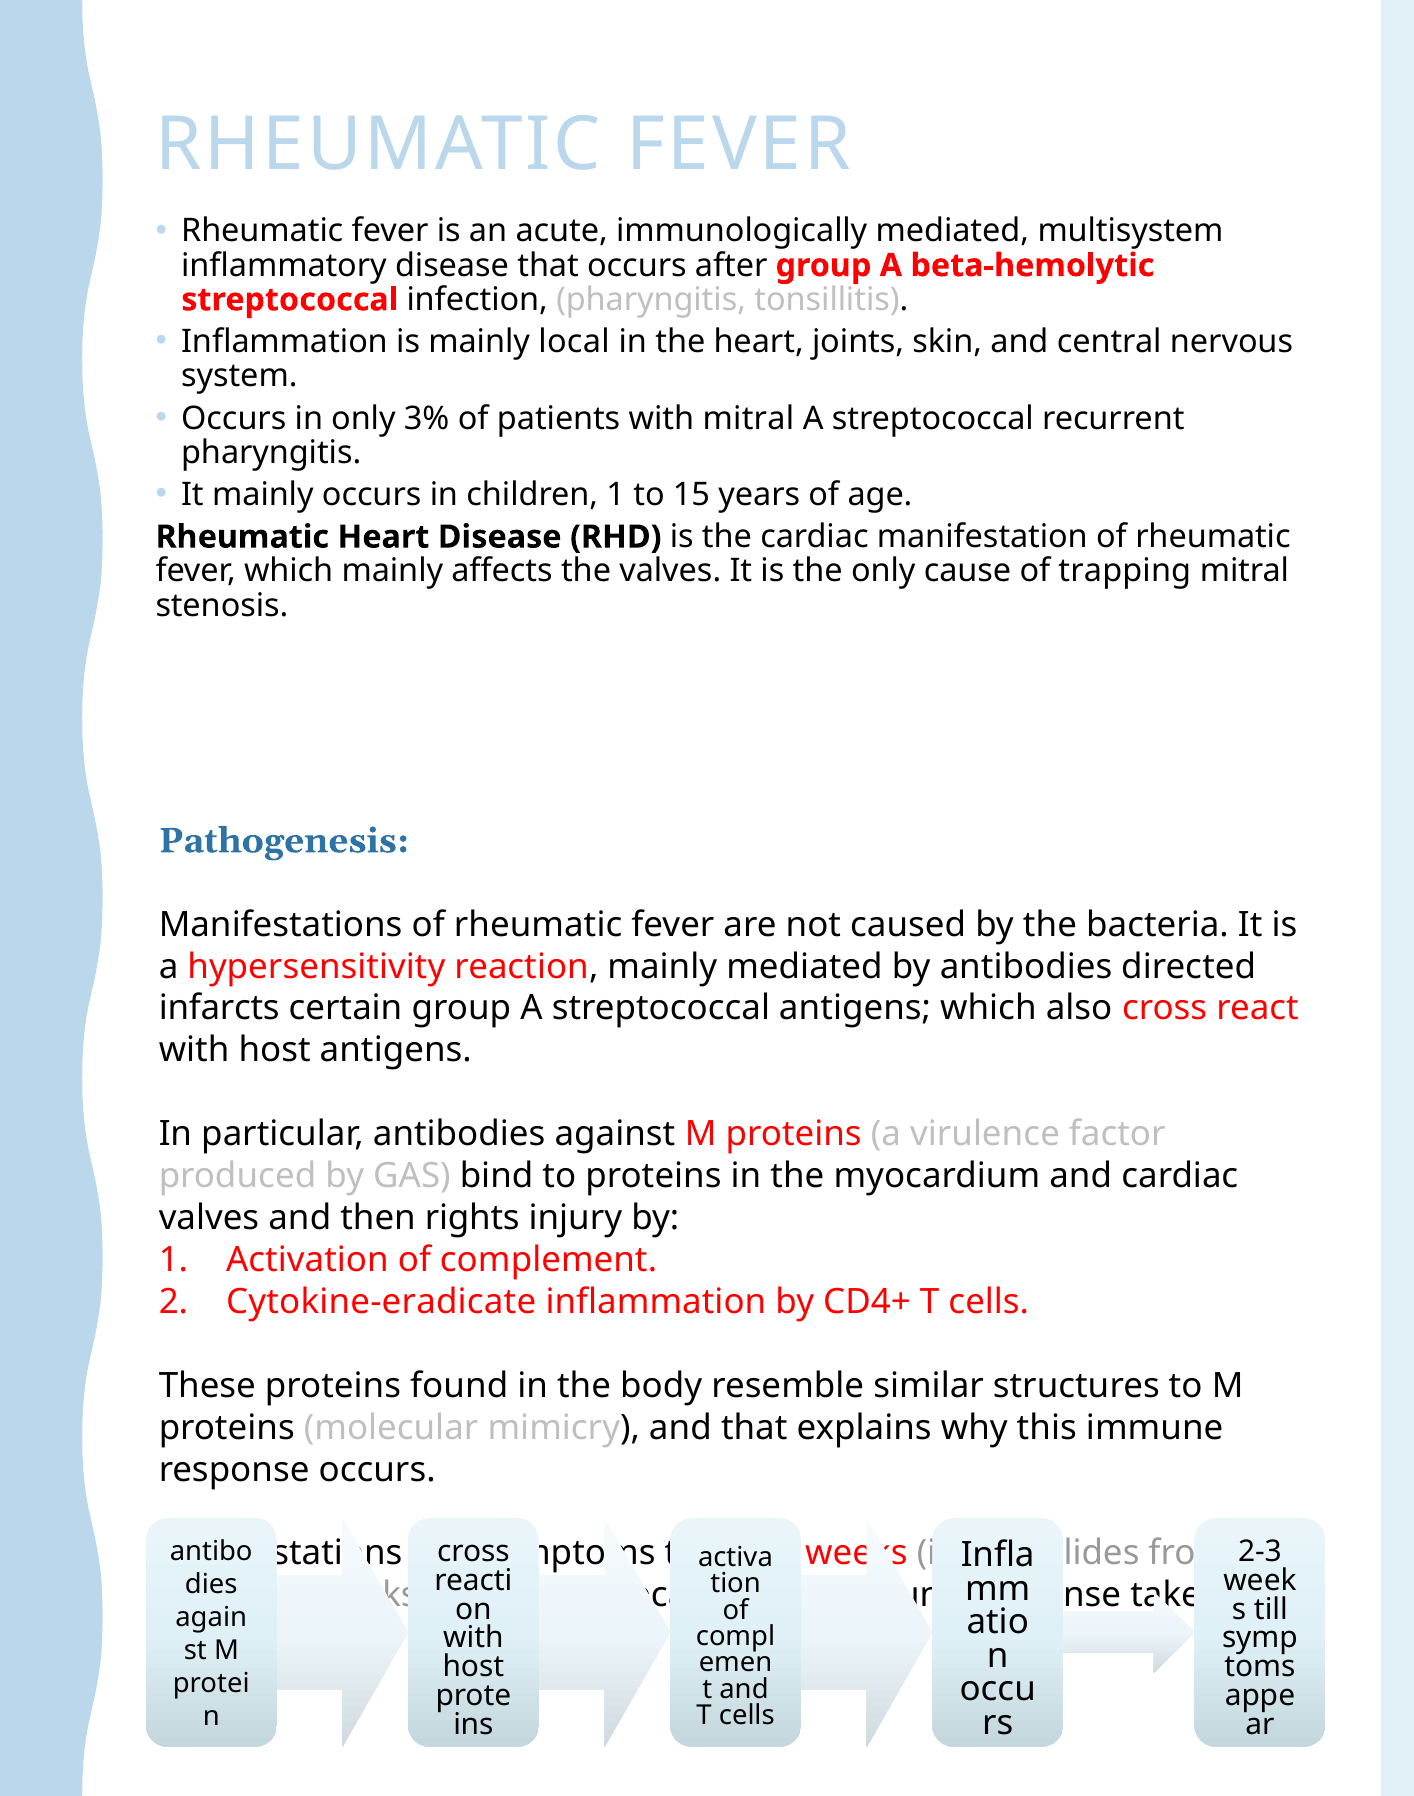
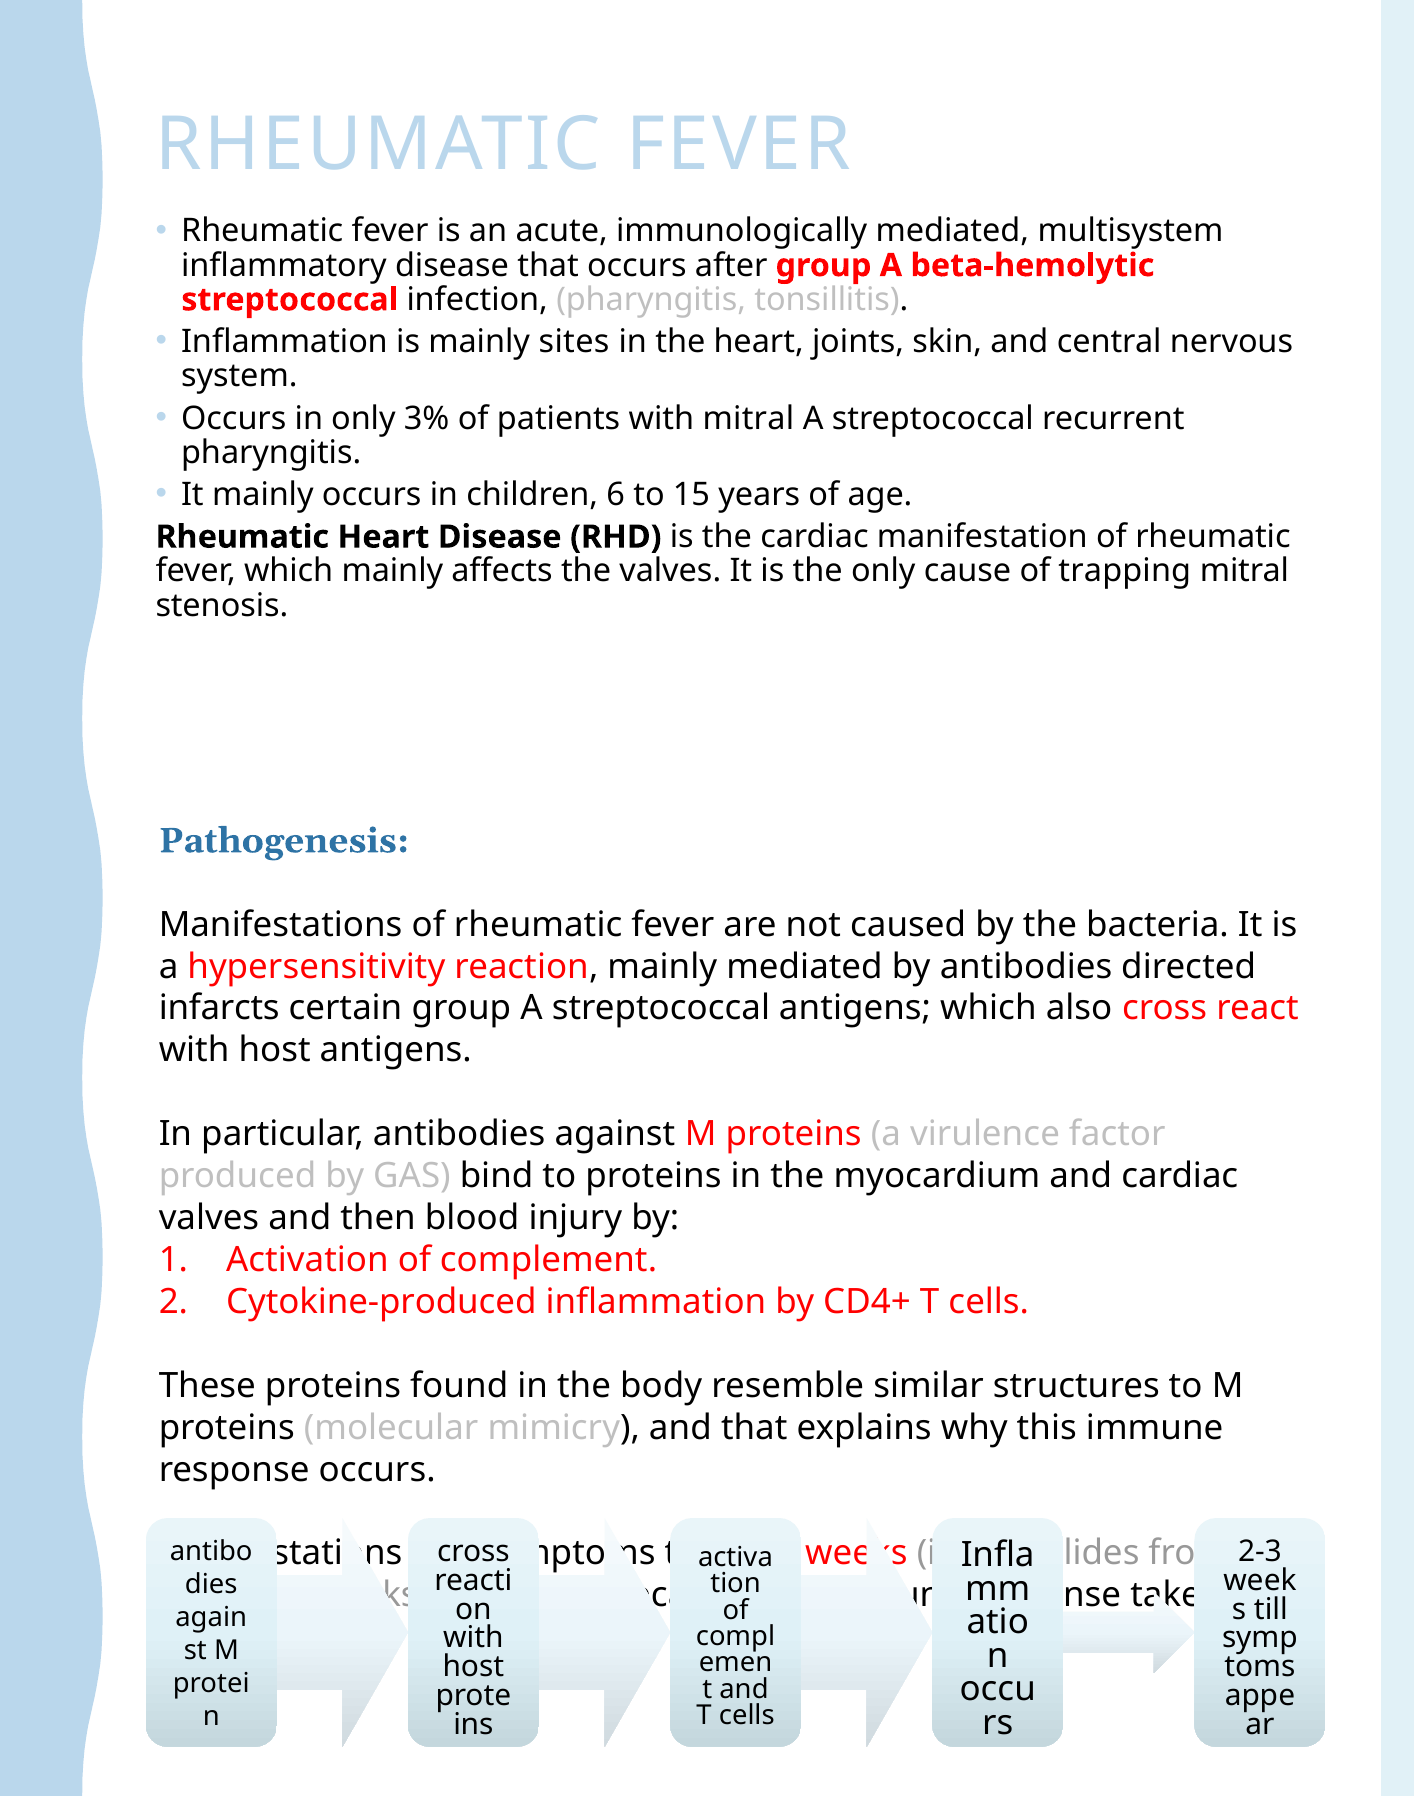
local: local -> sites
children 1: 1 -> 6
rights: rights -> blood
Cytokine-eradicate: Cytokine-eradicate -> Cytokine-produced
